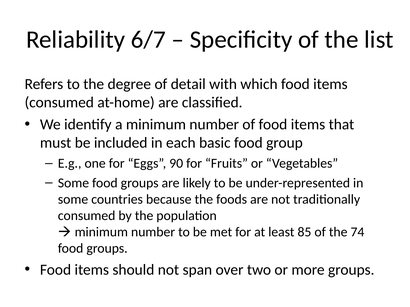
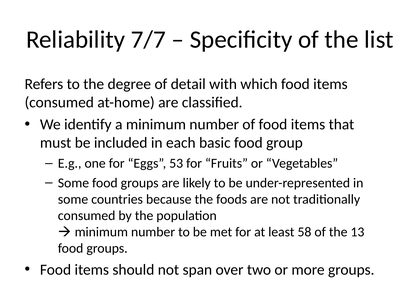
6/7: 6/7 -> 7/7
90: 90 -> 53
85: 85 -> 58
74: 74 -> 13
